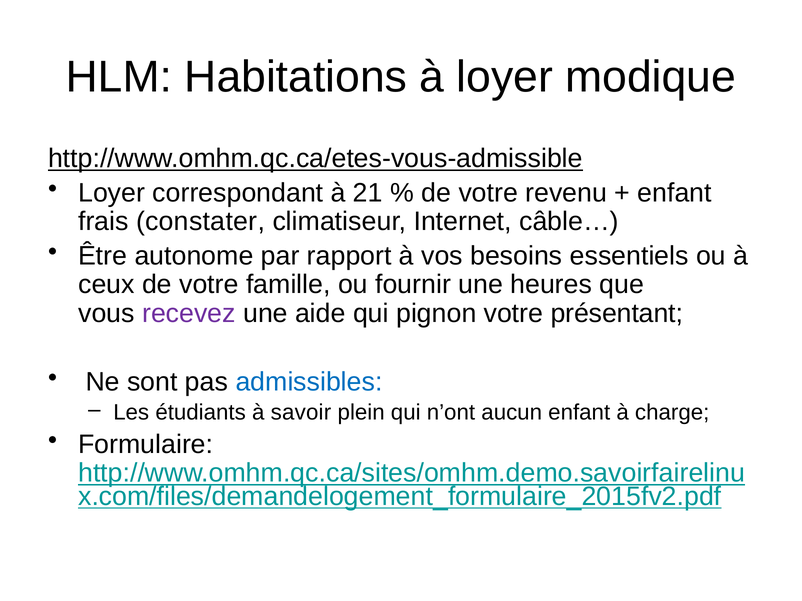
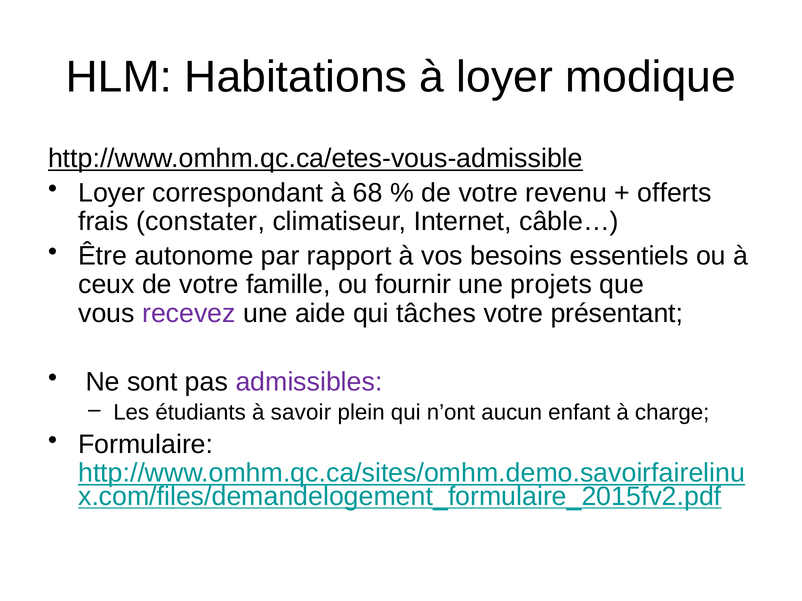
21: 21 -> 68
enfant at (675, 193): enfant -> offerts
heures: heures -> projets
pignon: pignon -> tâches
admissibles colour: blue -> purple
